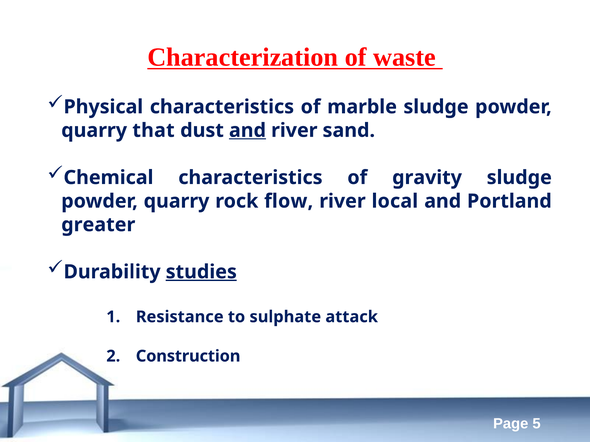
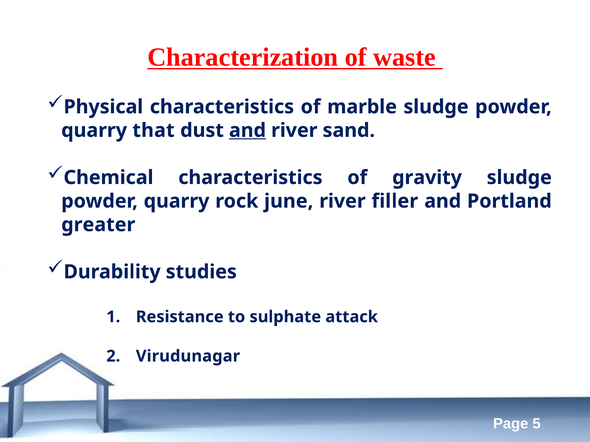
flow: flow -> june
local: local -> filler
studies underline: present -> none
Construction: Construction -> Virudunagar
